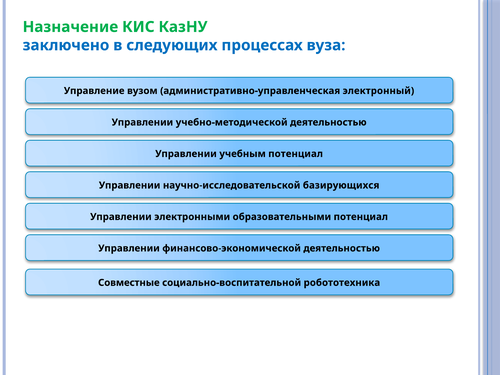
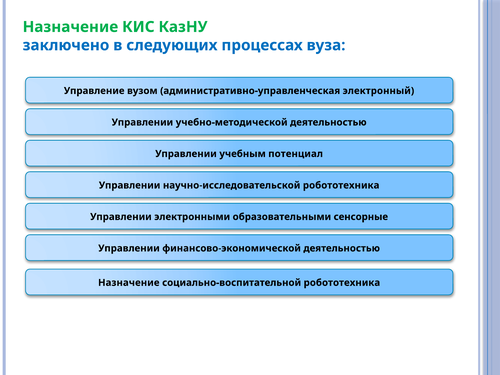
базирующихся at (341, 185): базирующихся -> робототехника
потенциал at (361, 217): потенциал -> сенсорные
Совместные at (129, 283): Совместные -> Назначение
